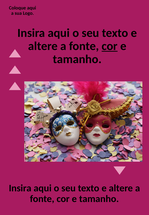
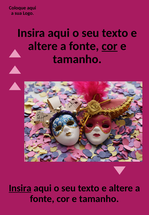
Insira at (20, 188) underline: none -> present
